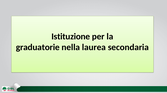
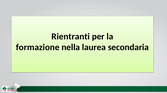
Istituzione: Istituzione -> Rientranti
graduatorie: graduatorie -> formazione
